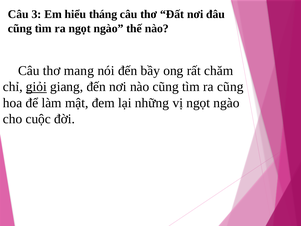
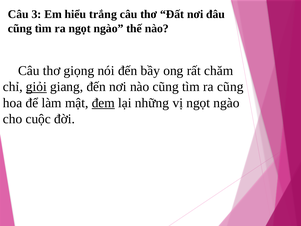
tháng: tháng -> trắng
mang: mang -> giọng
đem underline: none -> present
